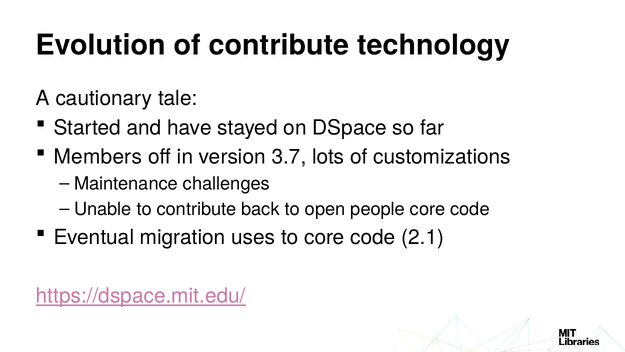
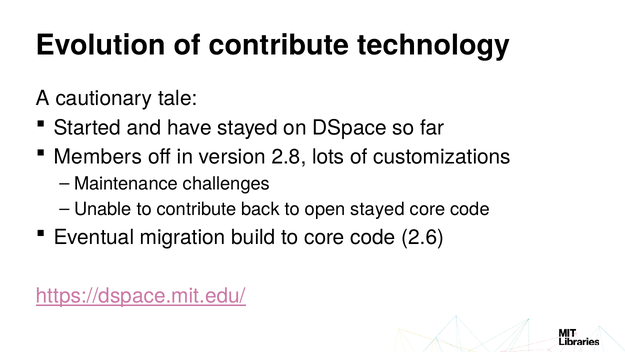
3.7: 3.7 -> 2.8
open people: people -> stayed
uses: uses -> build
2.1: 2.1 -> 2.6
